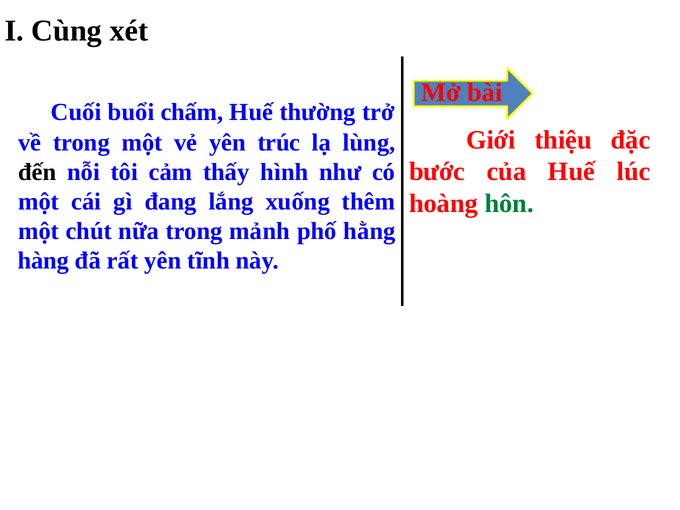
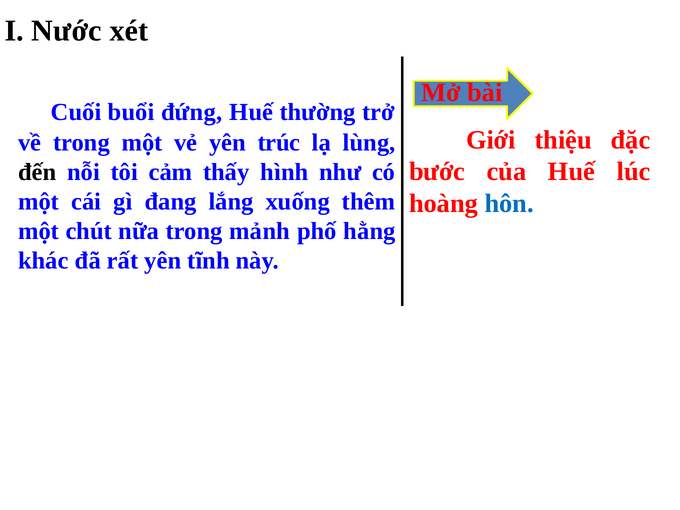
Cùng: Cùng -> Nước
chấm: chấm -> đứng
hôn colour: green -> blue
hàng: hàng -> khác
